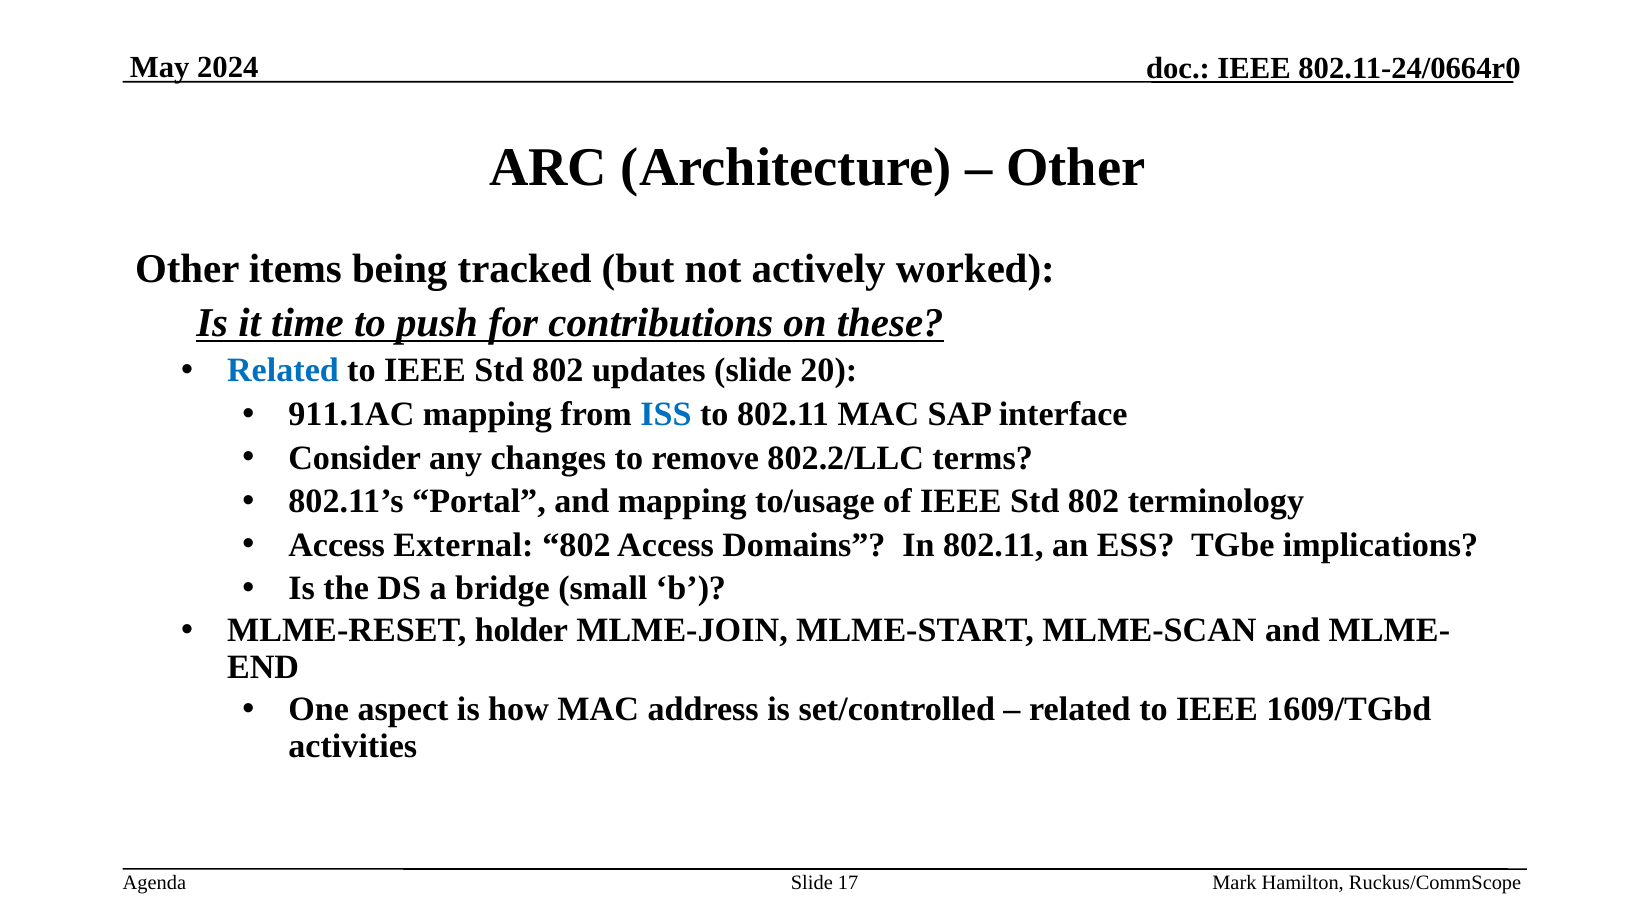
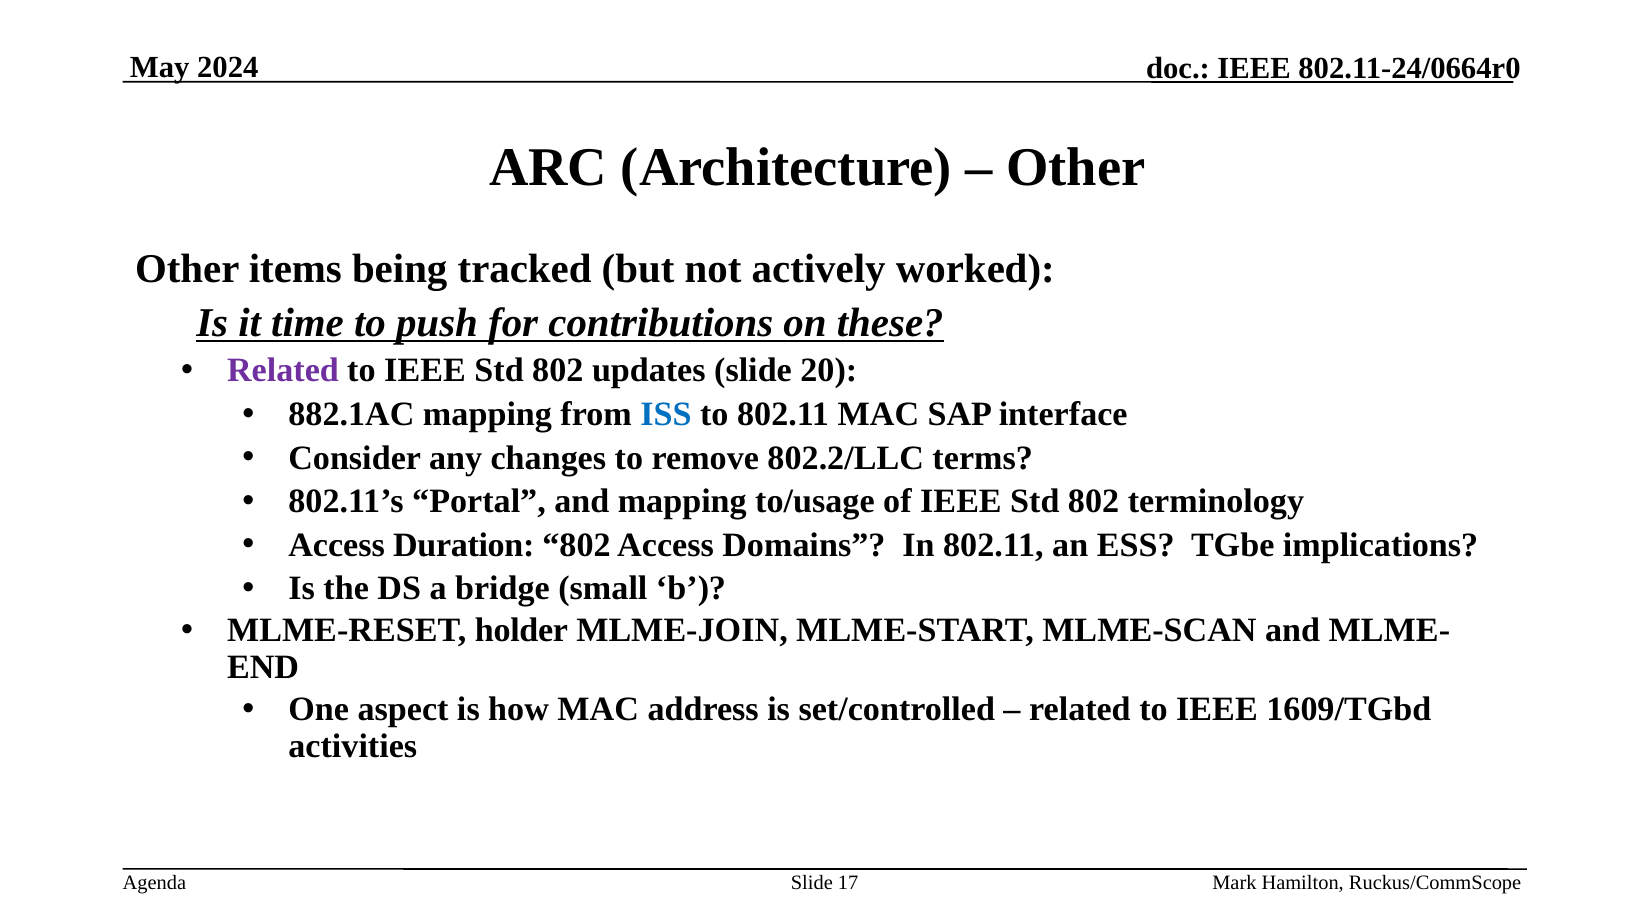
Related at (283, 371) colour: blue -> purple
911.1AC: 911.1AC -> 882.1AC
External: External -> Duration
